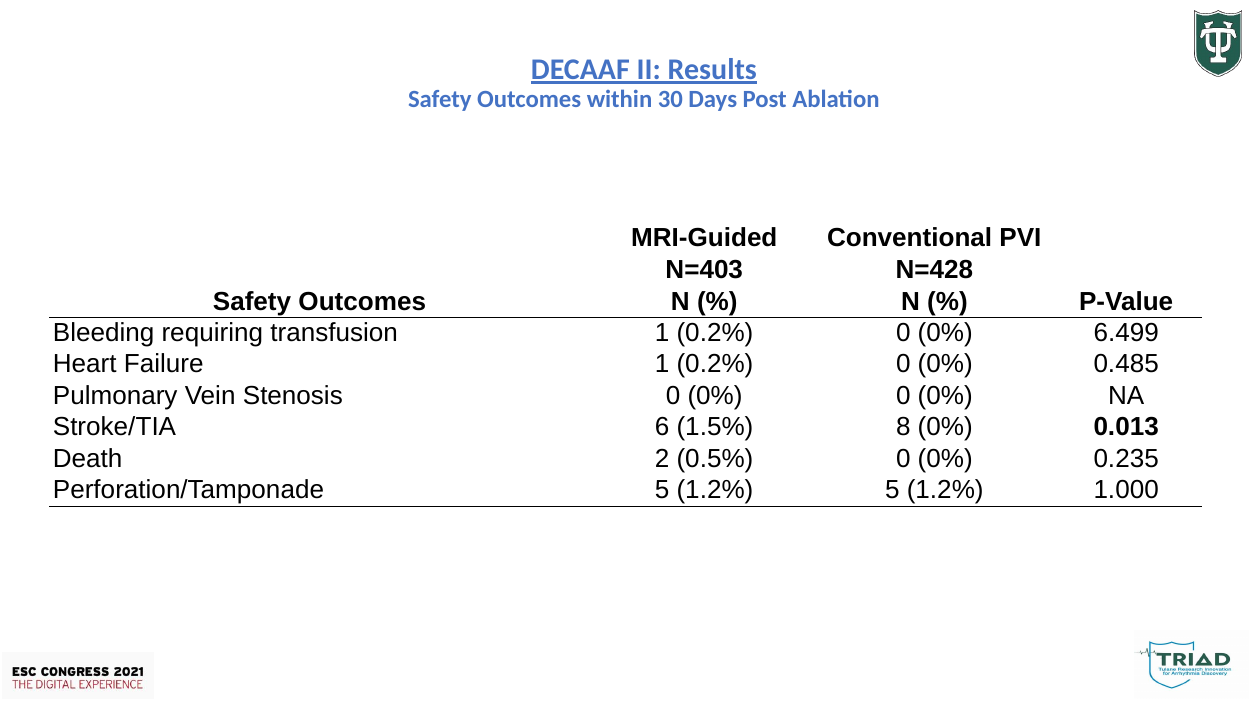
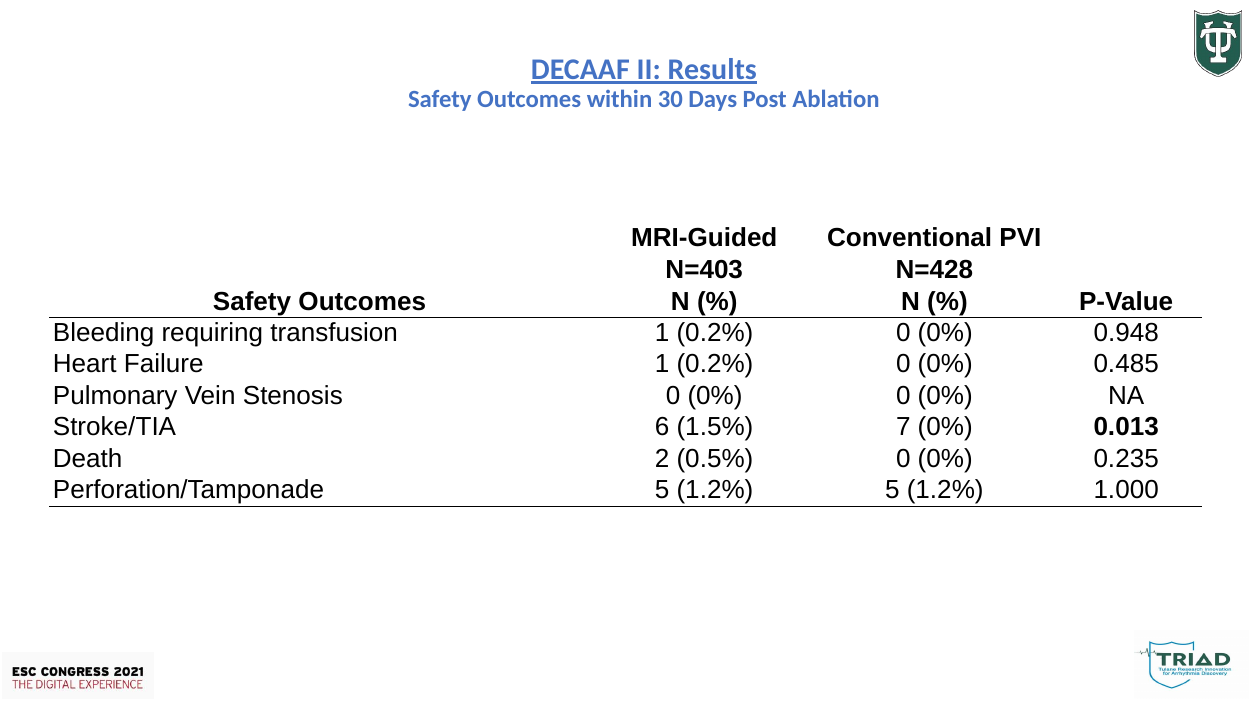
6.499: 6.499 -> 0.948
8: 8 -> 7
